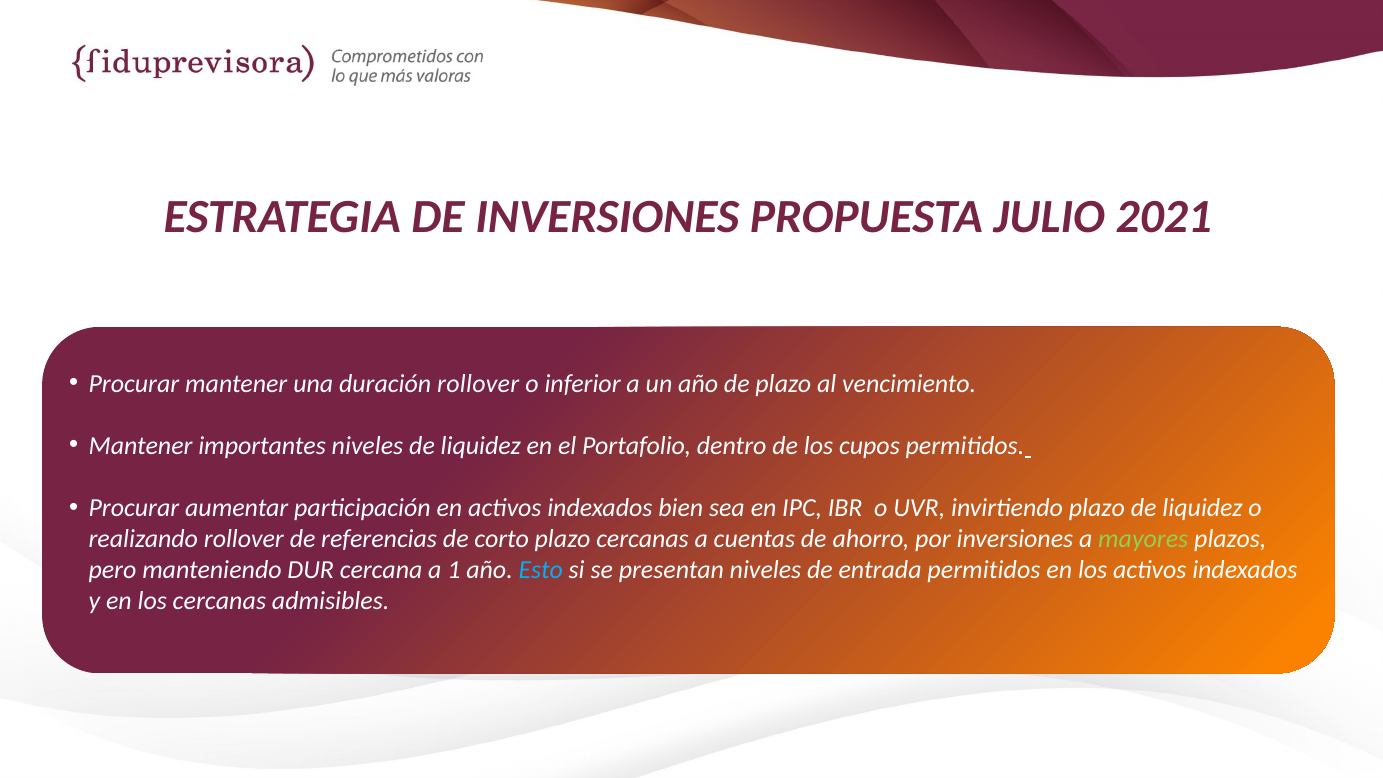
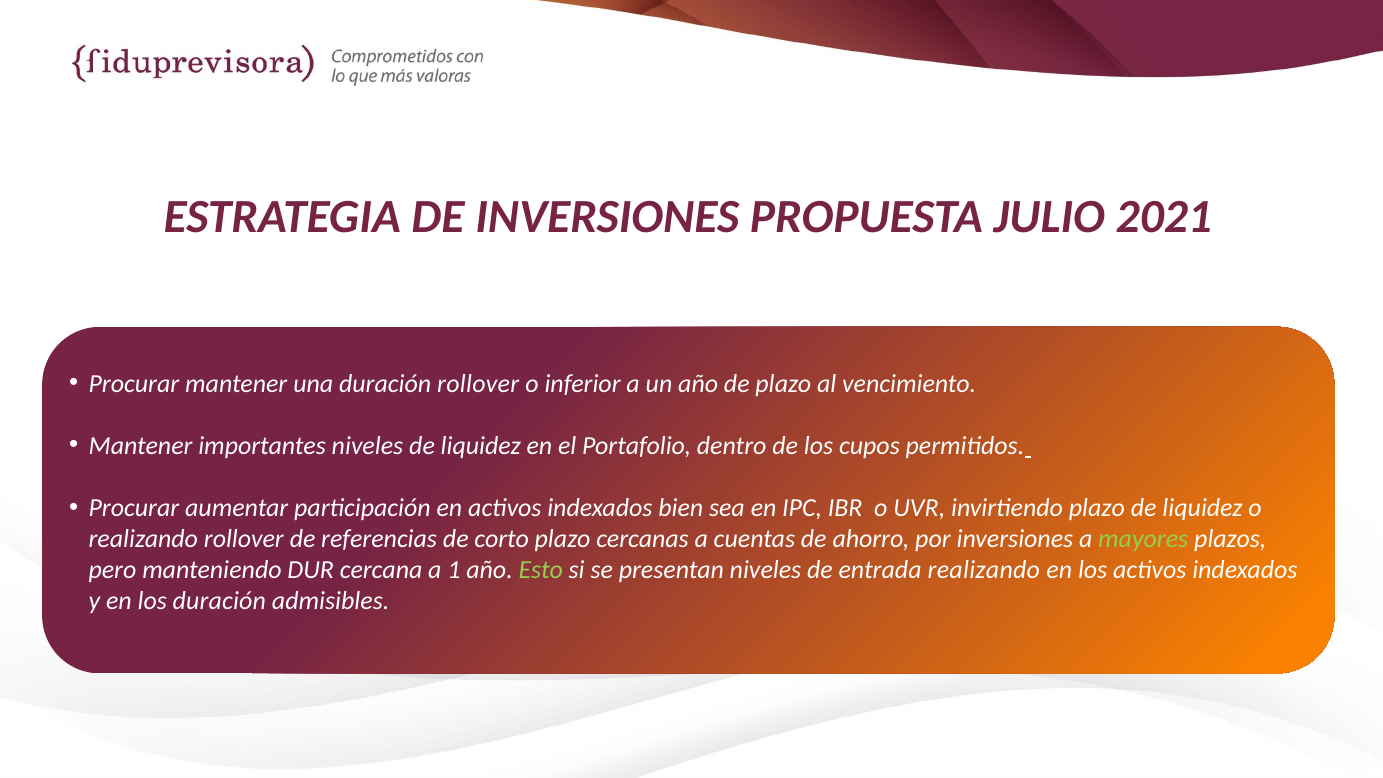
Esto colour: light blue -> light green
entrada permitidos: permitidos -> realizando
los cercanas: cercanas -> duración
